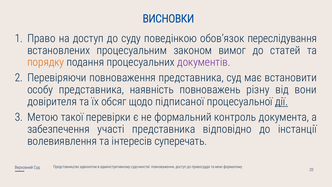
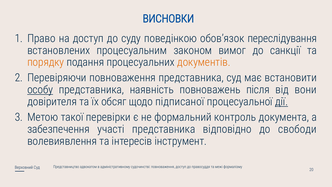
статей: статей -> санкції
документів colour: purple -> orange
особу underline: none -> present
різну: різну -> після
інстанції: інстанції -> свободи
суперечать: суперечать -> інструмент
